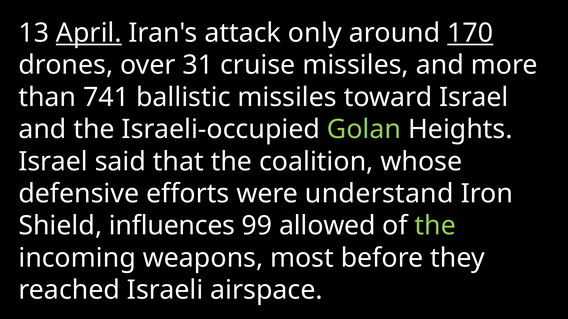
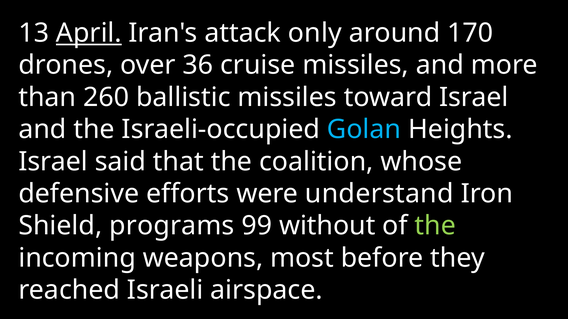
170 underline: present -> none
31: 31 -> 36
741: 741 -> 260
Golan colour: light green -> light blue
influences: influences -> programs
allowed: allowed -> without
